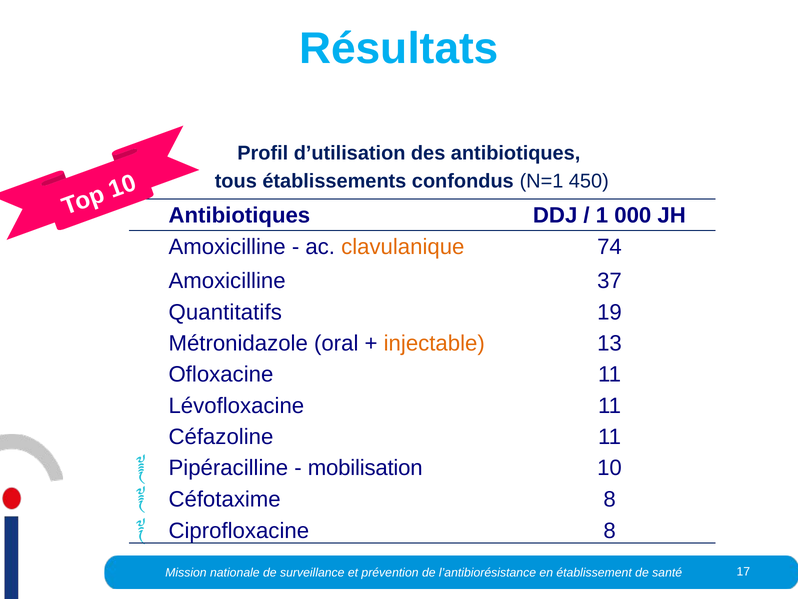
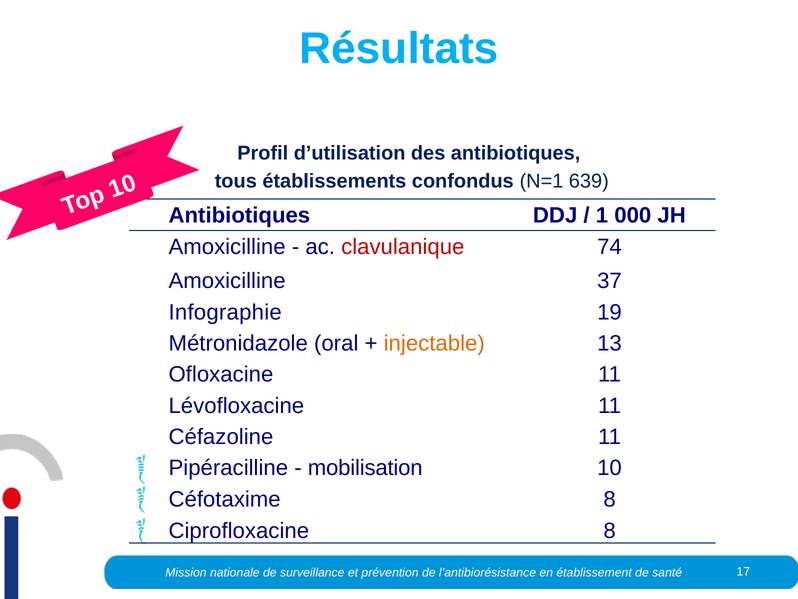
450: 450 -> 639
clavulanique colour: orange -> red
Quantitatifs: Quantitatifs -> Infographie
